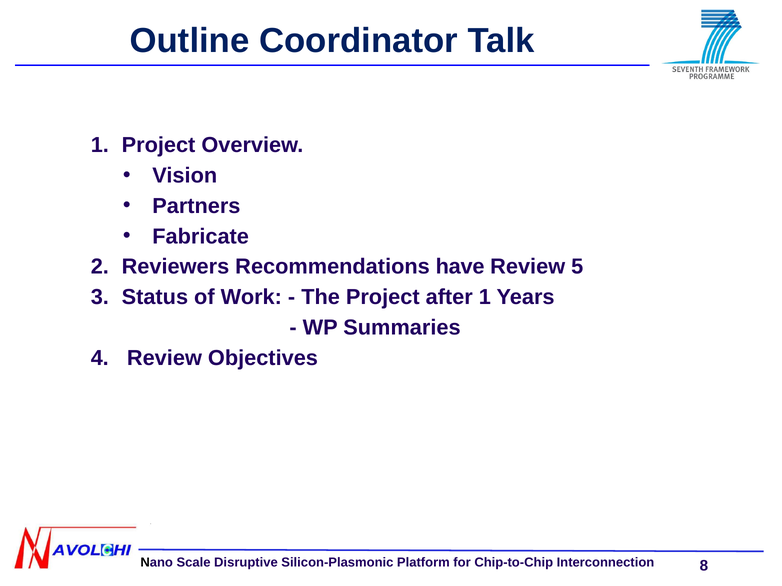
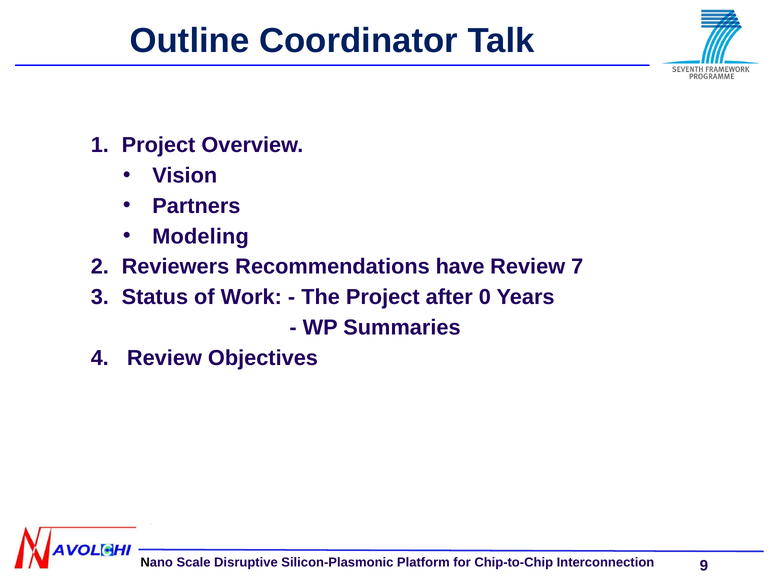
Fabricate: Fabricate -> Modeling
5: 5 -> 7
after 1: 1 -> 0
8: 8 -> 9
